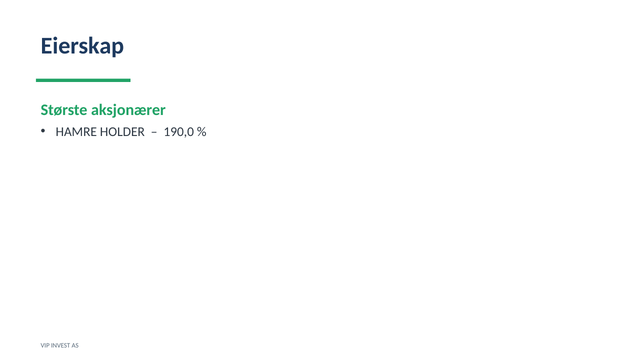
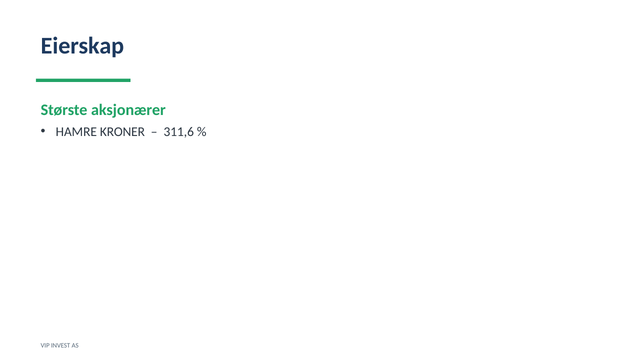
HOLDER: HOLDER -> KRONER
190,0: 190,0 -> 311,6
